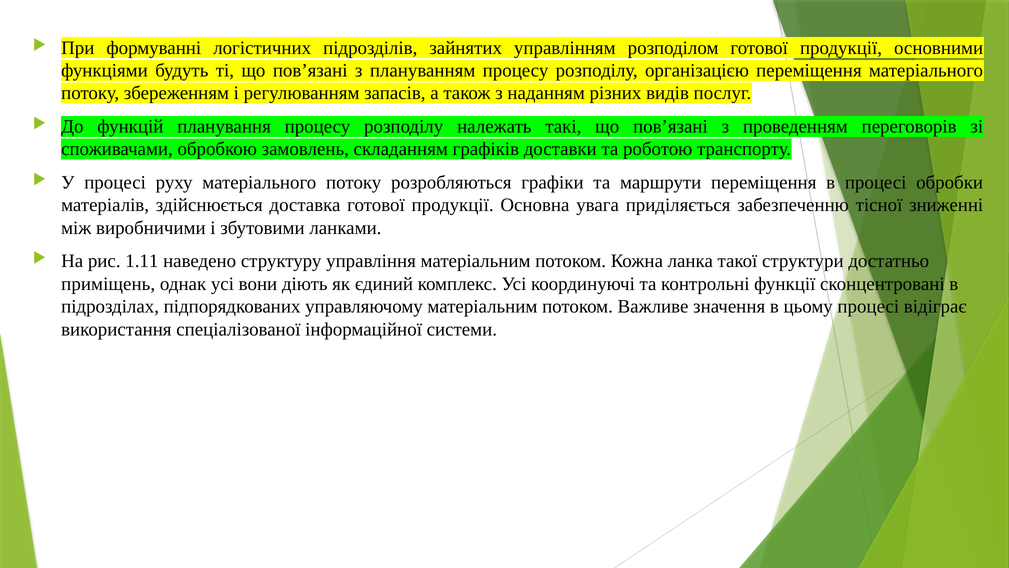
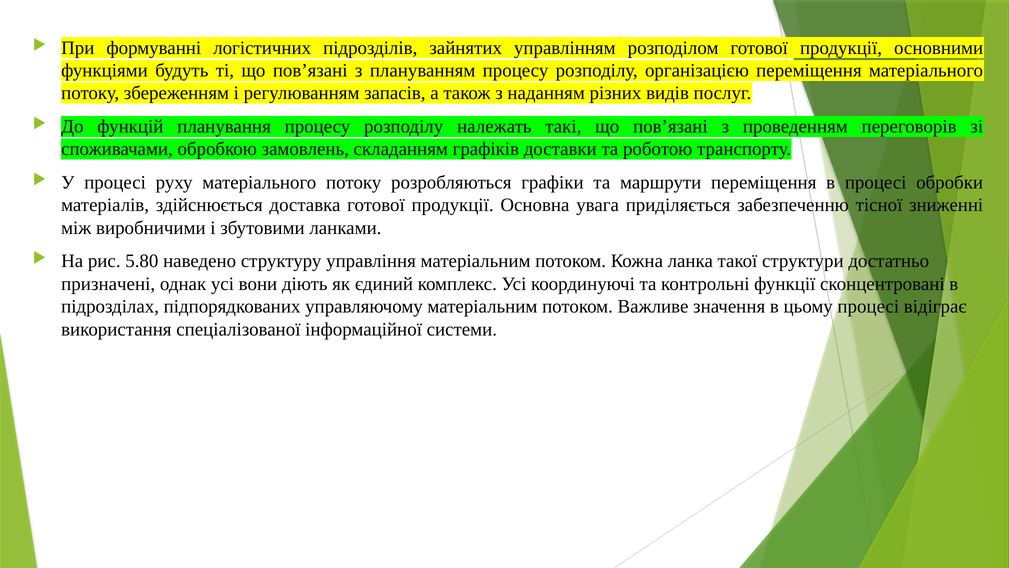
1.11: 1.11 -> 5.80
приміщень: приміщень -> призначені
